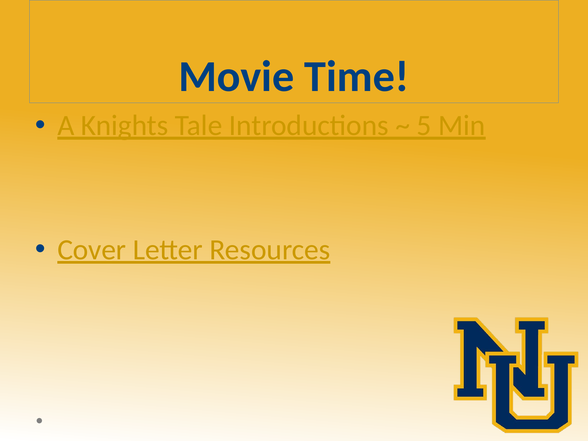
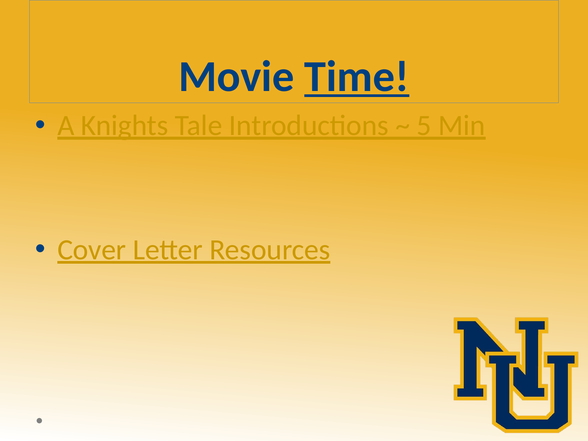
Time underline: none -> present
